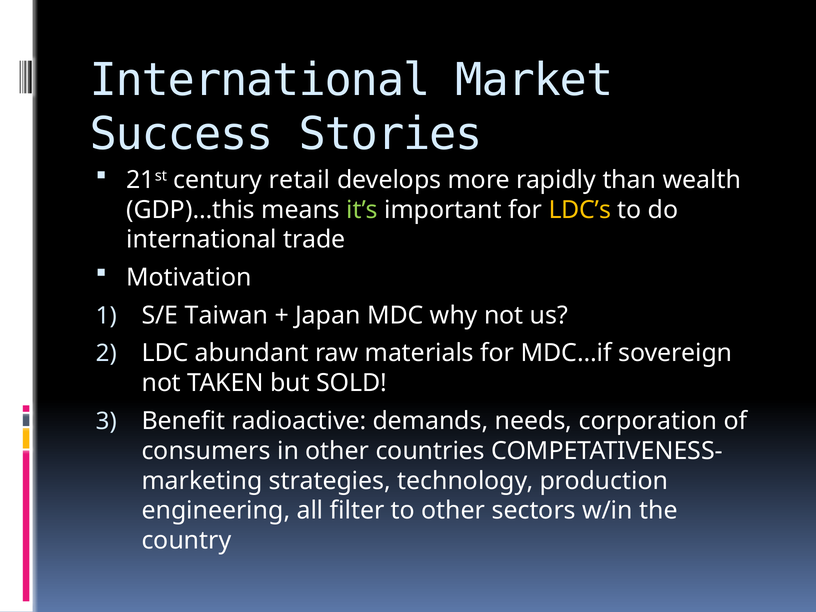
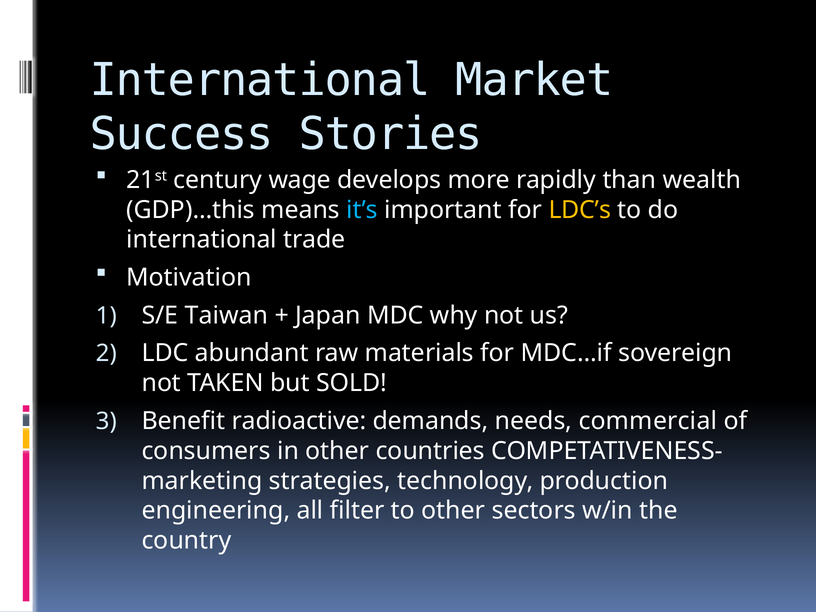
retail: retail -> wage
it’s colour: light green -> light blue
corporation: corporation -> commercial
